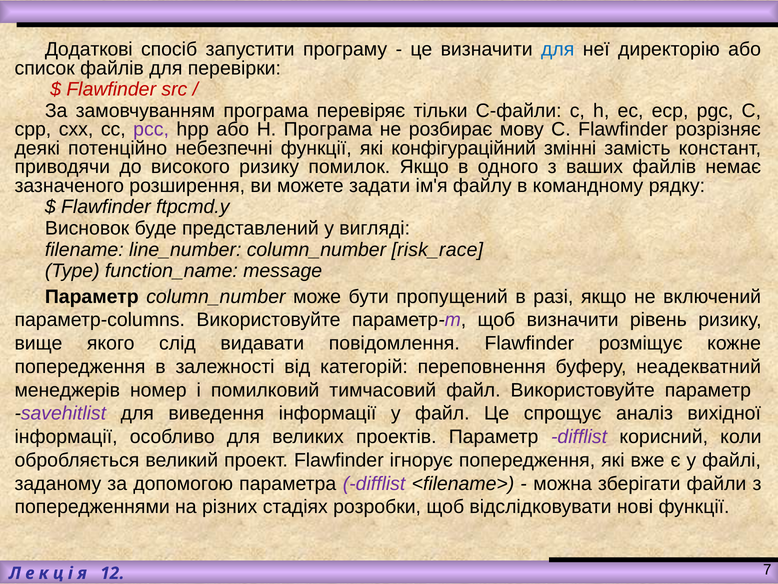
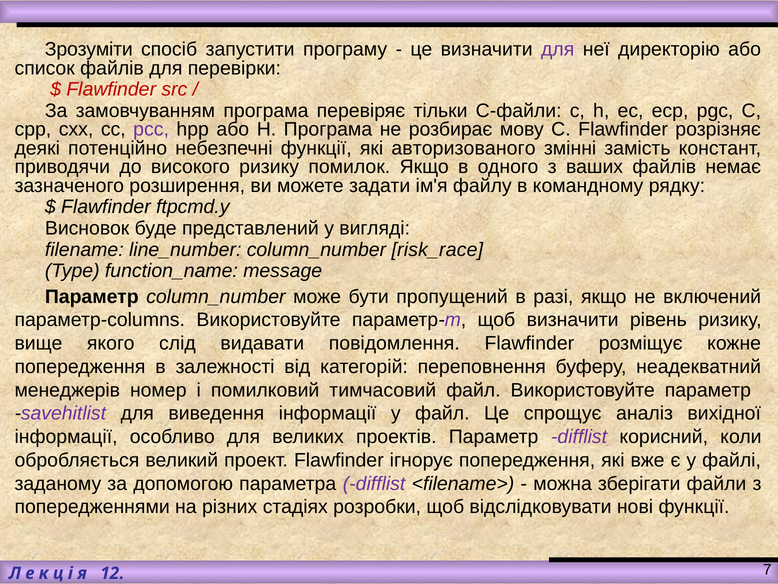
Додаткові: Додаткові -> Зрозуміти
для at (558, 50) colour: blue -> purple
конфігураційний: конфігураційний -> авторизованого
